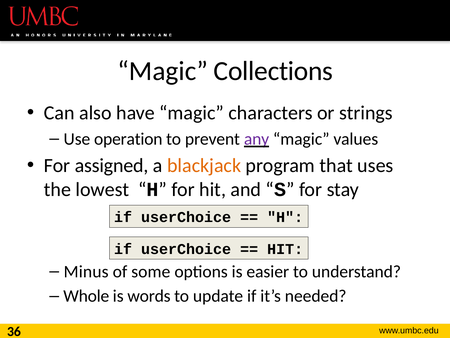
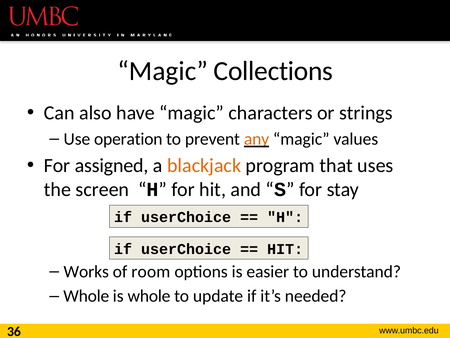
any colour: purple -> orange
lowest: lowest -> screen
Minus: Minus -> Works
some: some -> room
is words: words -> whole
